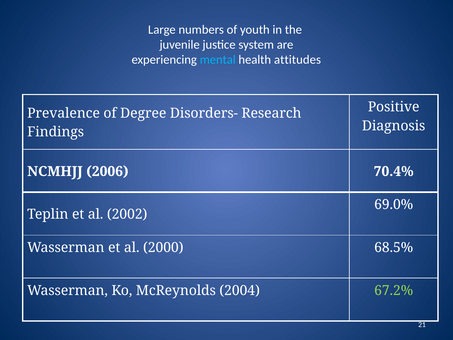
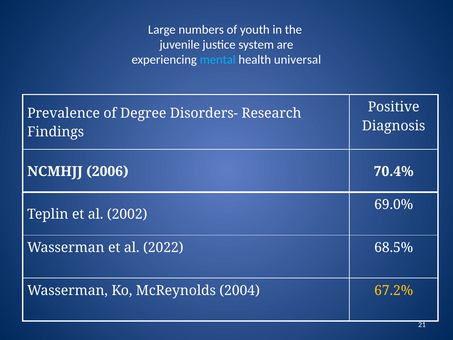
attitudes: attitudes -> universal
2000: 2000 -> 2022
67.2% colour: light green -> yellow
